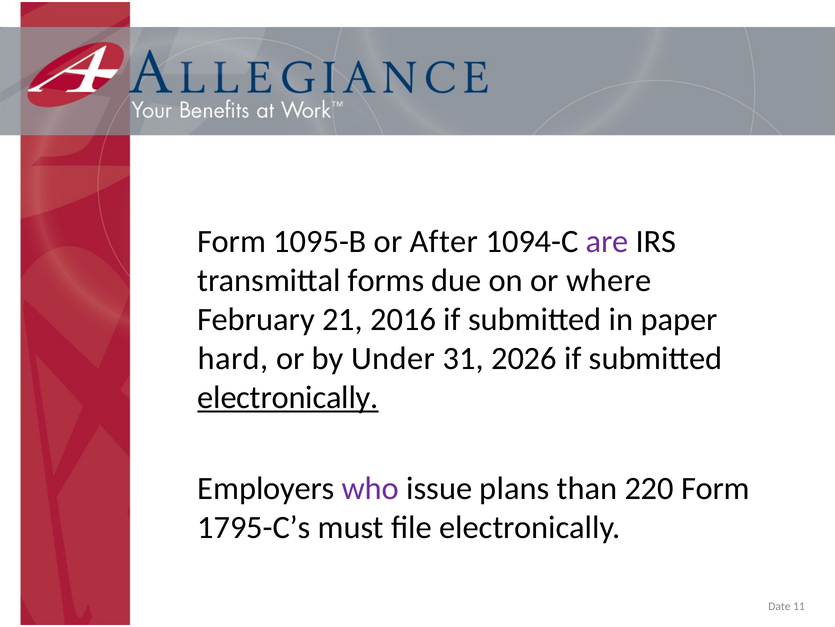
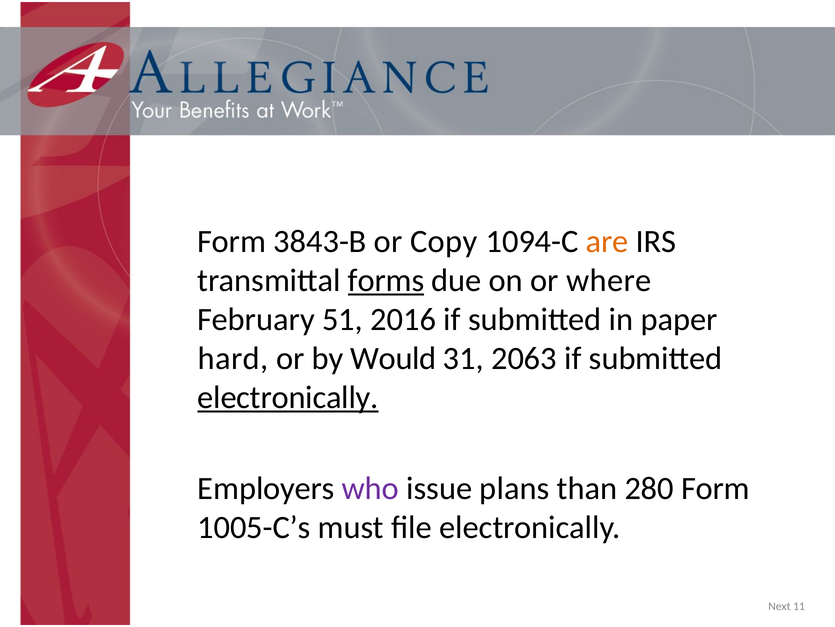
1095-B: 1095-B -> 3843-B
After: After -> Copy
are colour: purple -> orange
forms underline: none -> present
21: 21 -> 51
Under: Under -> Would
2026: 2026 -> 2063
220: 220 -> 280
1795-C’s: 1795-C’s -> 1005-C’s
Date: Date -> Next
